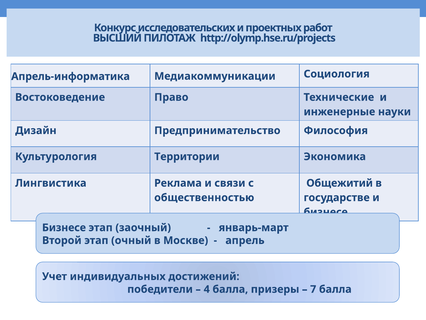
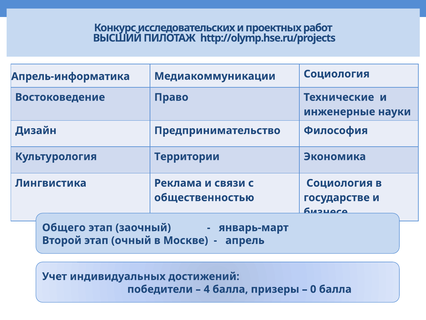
Общежитий at (340, 183): Общежитий -> Социология
Бизнесе at (64, 227): Бизнесе -> Общего
7: 7 -> 0
